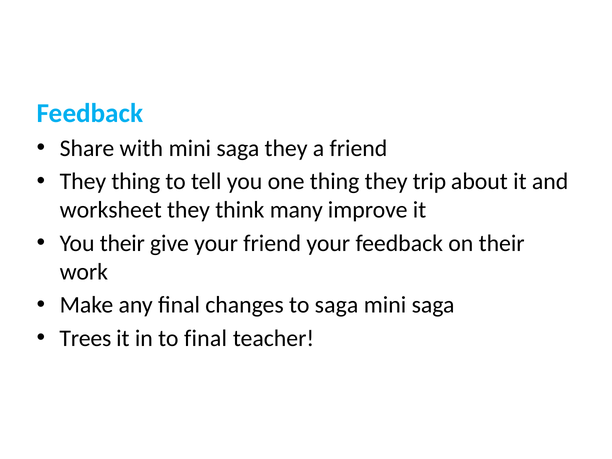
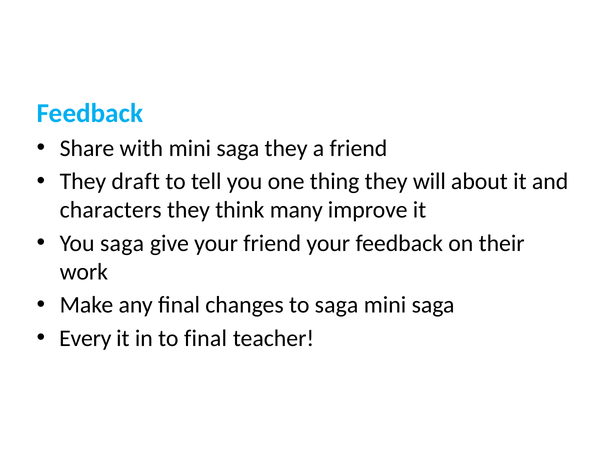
They thing: thing -> draft
trip: trip -> will
worksheet: worksheet -> characters
You their: their -> saga
Trees: Trees -> Every
